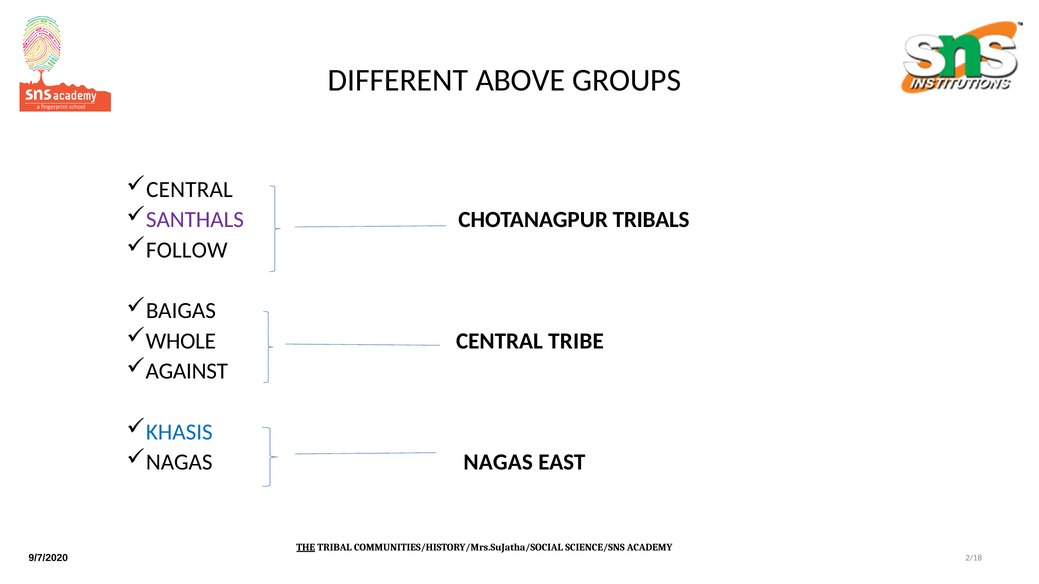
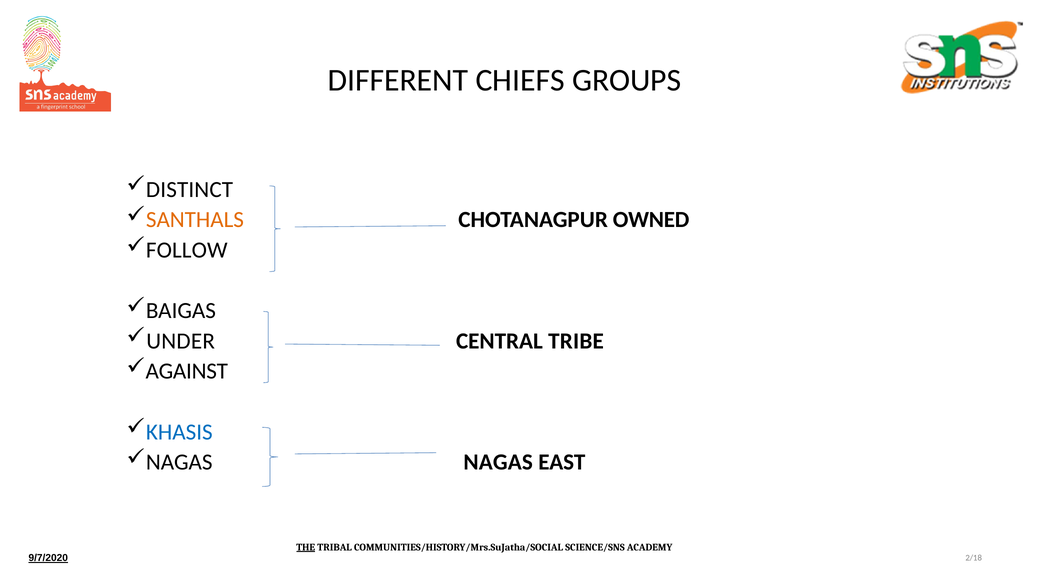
ABOVE: ABOVE -> CHIEFS
CENTRAL at (189, 190): CENTRAL -> DISTINCT
SANTHALS colour: purple -> orange
TRIBALS: TRIBALS -> OWNED
WHOLE: WHOLE -> UNDER
9/7/2020 underline: none -> present
